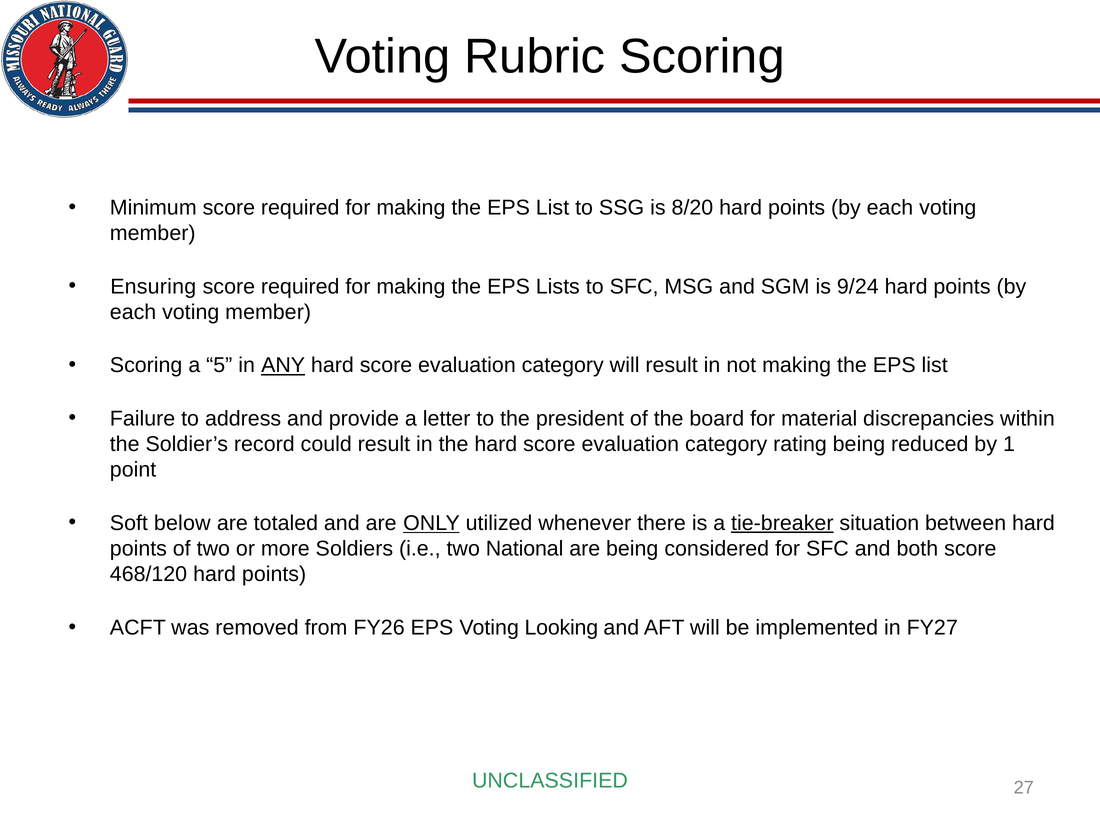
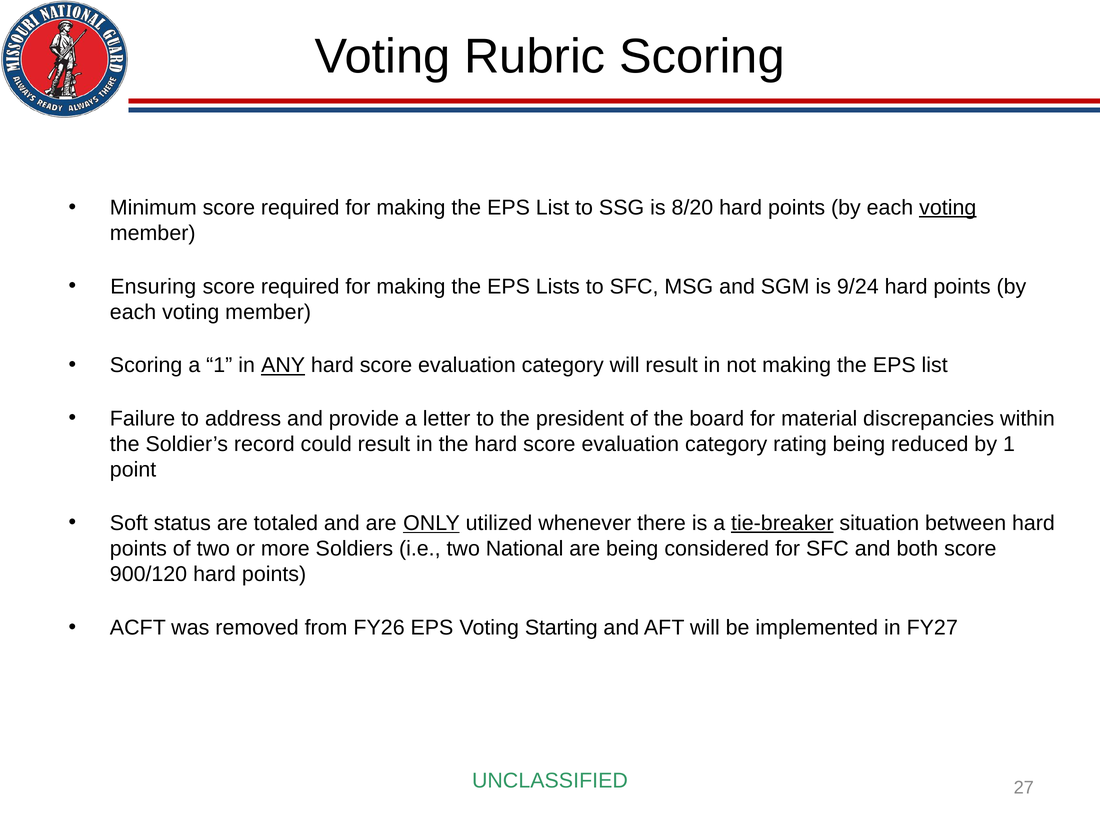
voting at (948, 208) underline: none -> present
a 5: 5 -> 1
below: below -> status
468/120: 468/120 -> 900/120
Looking: Looking -> Starting
